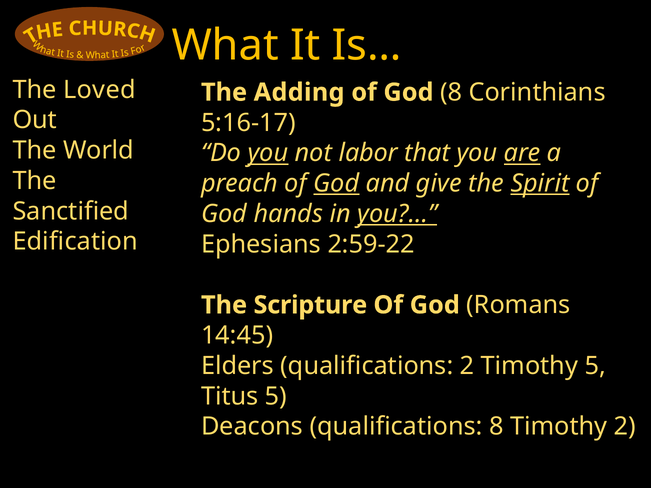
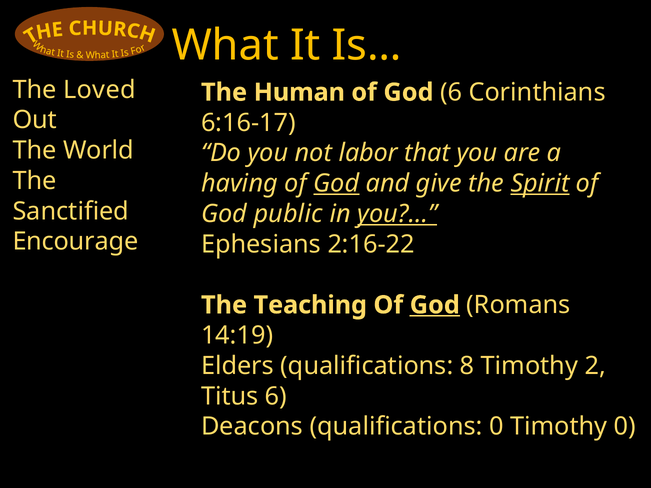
Adding: Adding -> Human
God 8: 8 -> 6
5:16-17: 5:16-17 -> 6:16-17
you at (268, 153) underline: present -> none
are underline: present -> none
preach: preach -> having
hands: hands -> public
Edification: Edification -> Encourage
2:59-22: 2:59-22 -> 2:16-22
Scripture: Scripture -> Teaching
God at (435, 305) underline: none -> present
14:45: 14:45 -> 14:19
qualifications 2: 2 -> 8
Timothy 5: 5 -> 2
Titus 5: 5 -> 6
qualifications 8: 8 -> 0
Timothy 2: 2 -> 0
